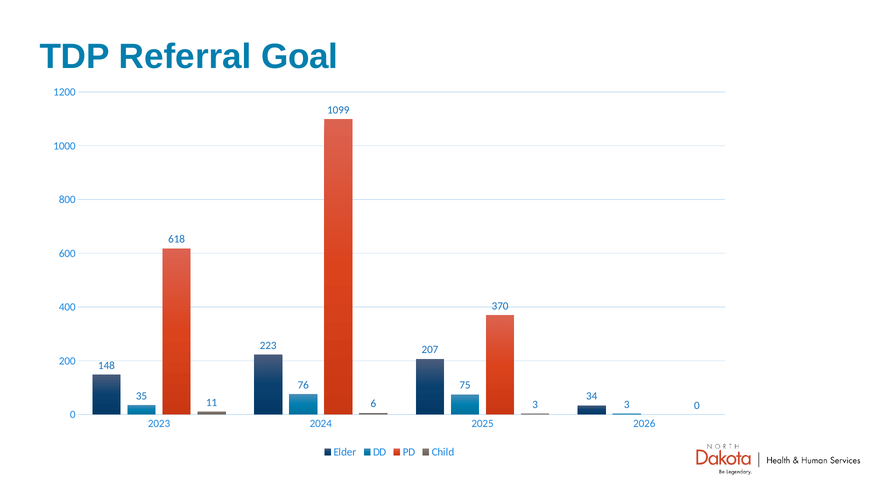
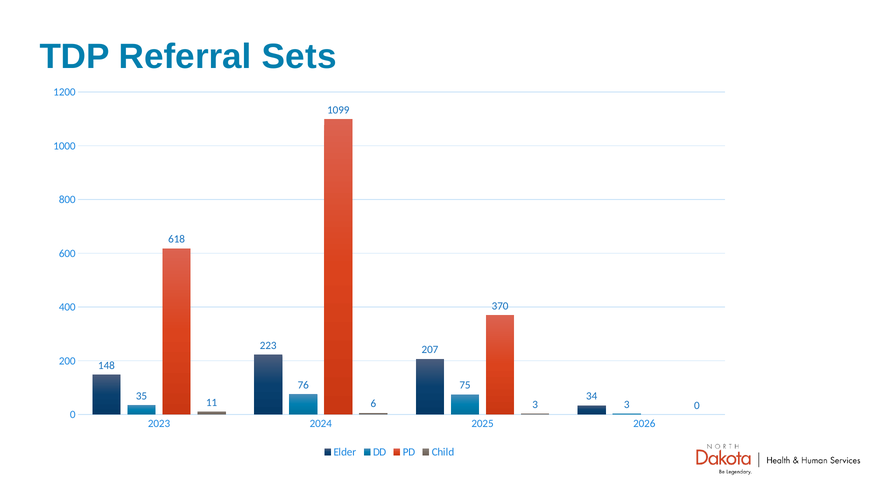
Goal: Goal -> Sets
